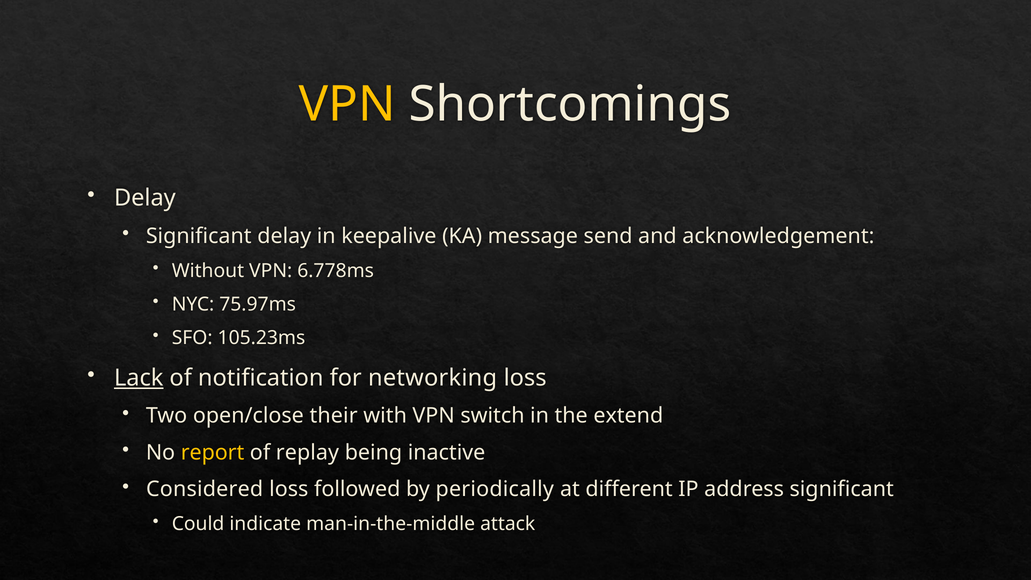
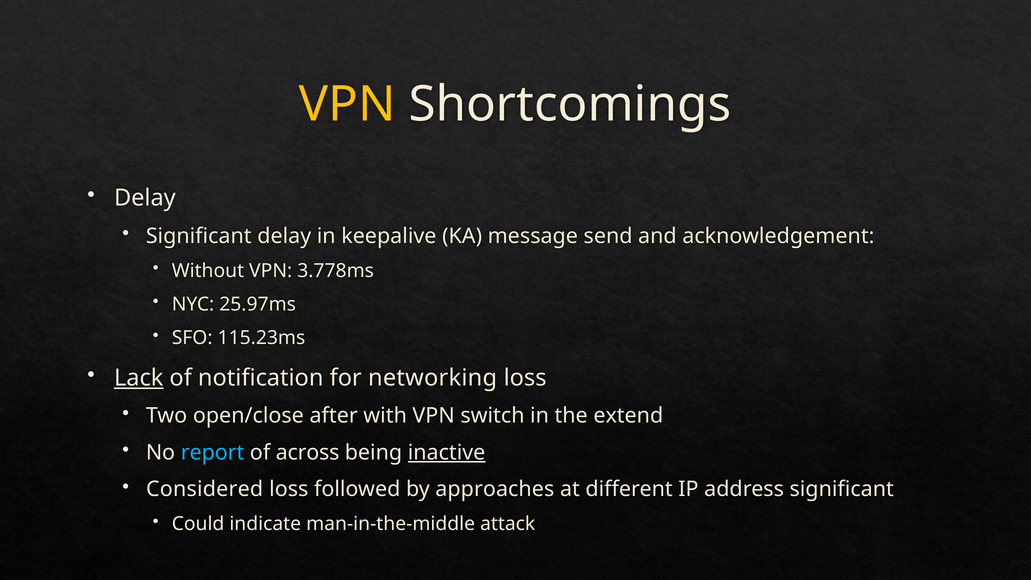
6.778ms: 6.778ms -> 3.778ms
75.97ms: 75.97ms -> 25.97ms
105.23ms: 105.23ms -> 115.23ms
their: their -> after
report colour: yellow -> light blue
replay: replay -> across
inactive underline: none -> present
periodically: periodically -> approaches
